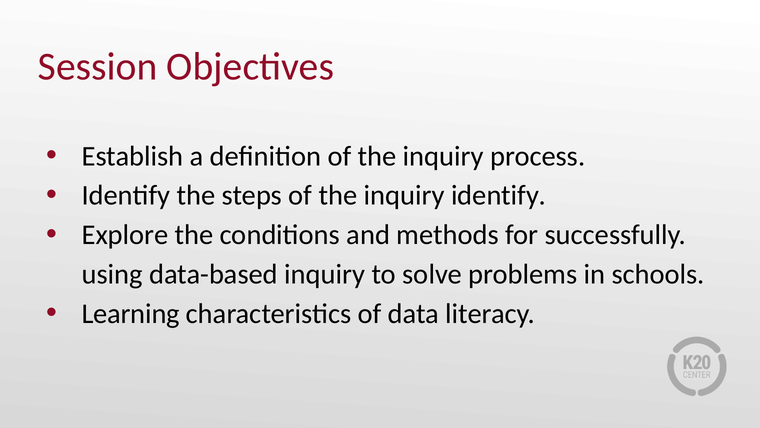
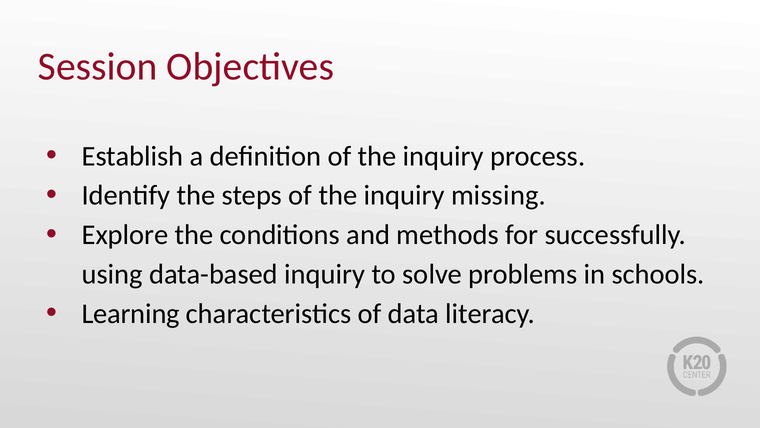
inquiry identify: identify -> missing
